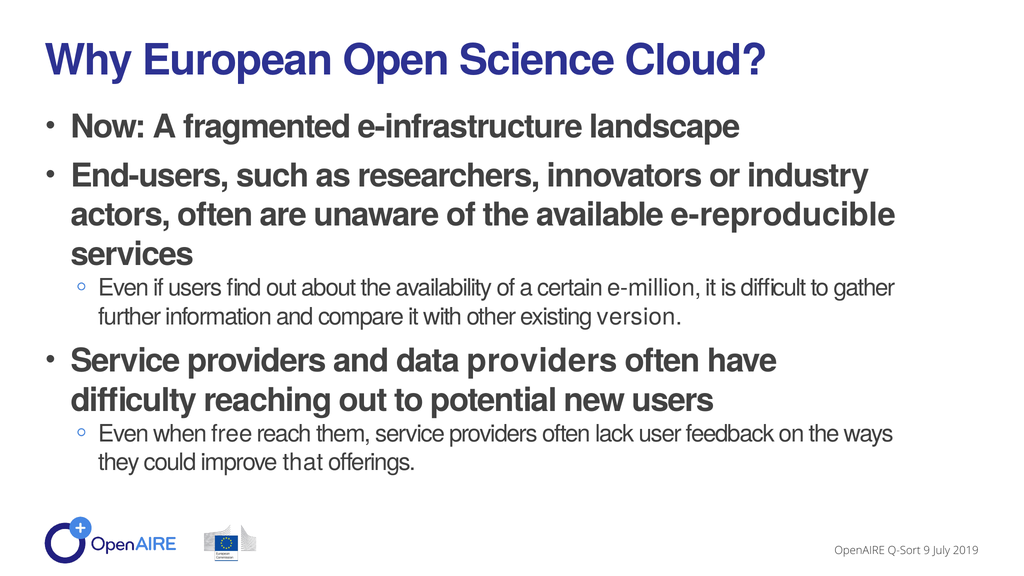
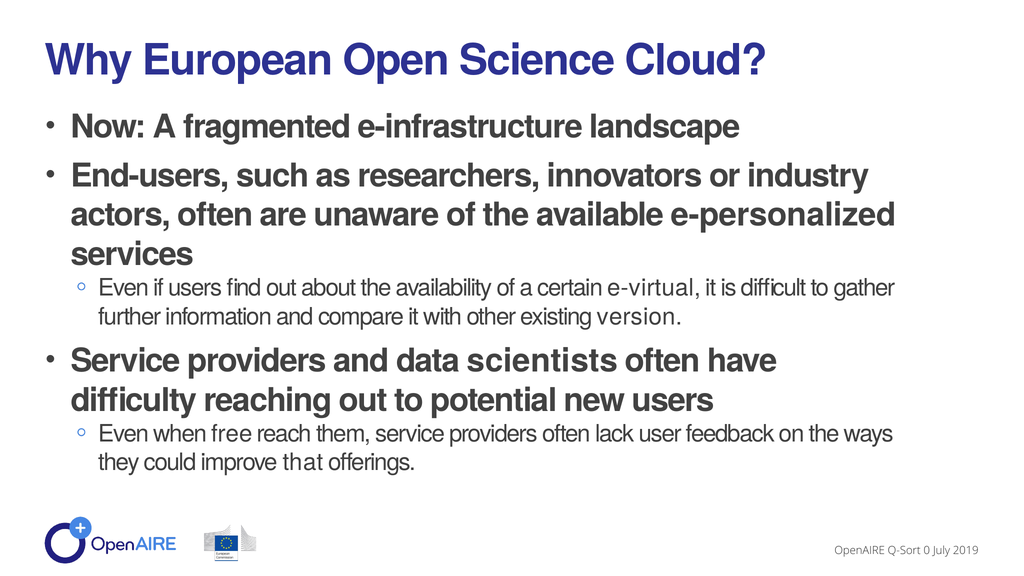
e-reproducible: e-reproducible -> e-personalized
e-million: e-million -> e-virtual
data providers: providers -> scientists
9: 9 -> 0
